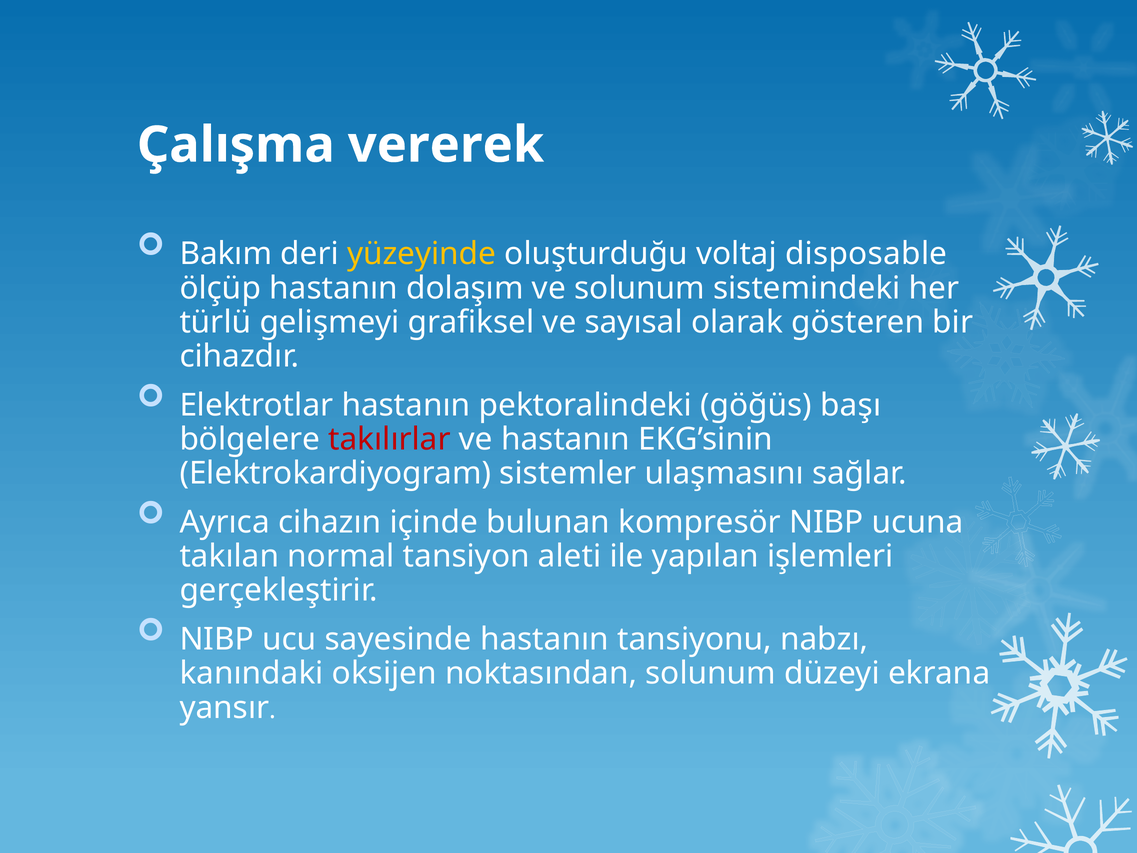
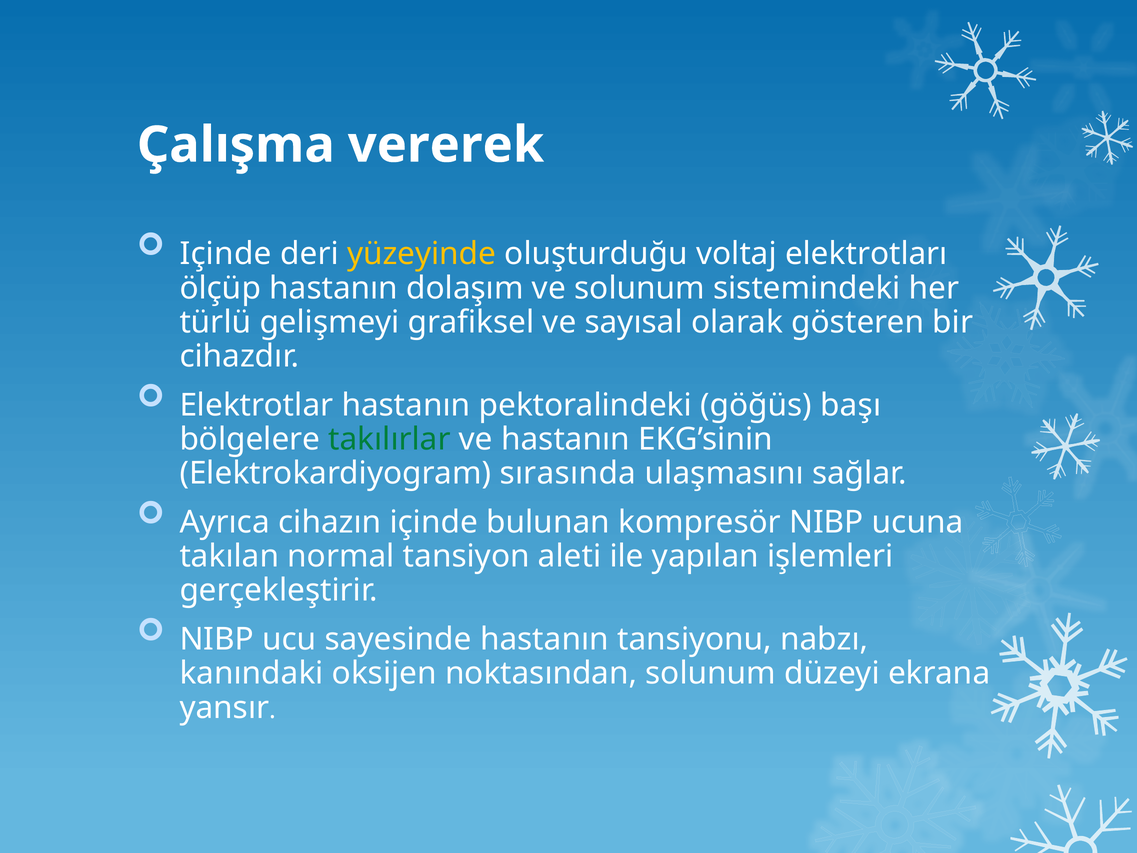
Bakım at (226, 254): Bakım -> Içinde
disposable: disposable -> elektrotları
takılırlar colour: red -> green
sistemler: sistemler -> sırasında
